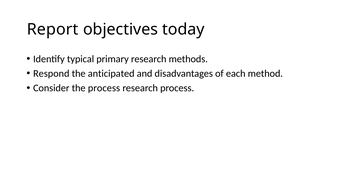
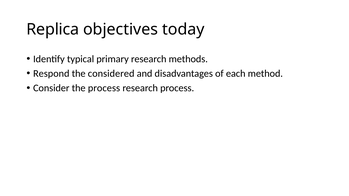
Report: Report -> Replica
anticipated: anticipated -> considered
